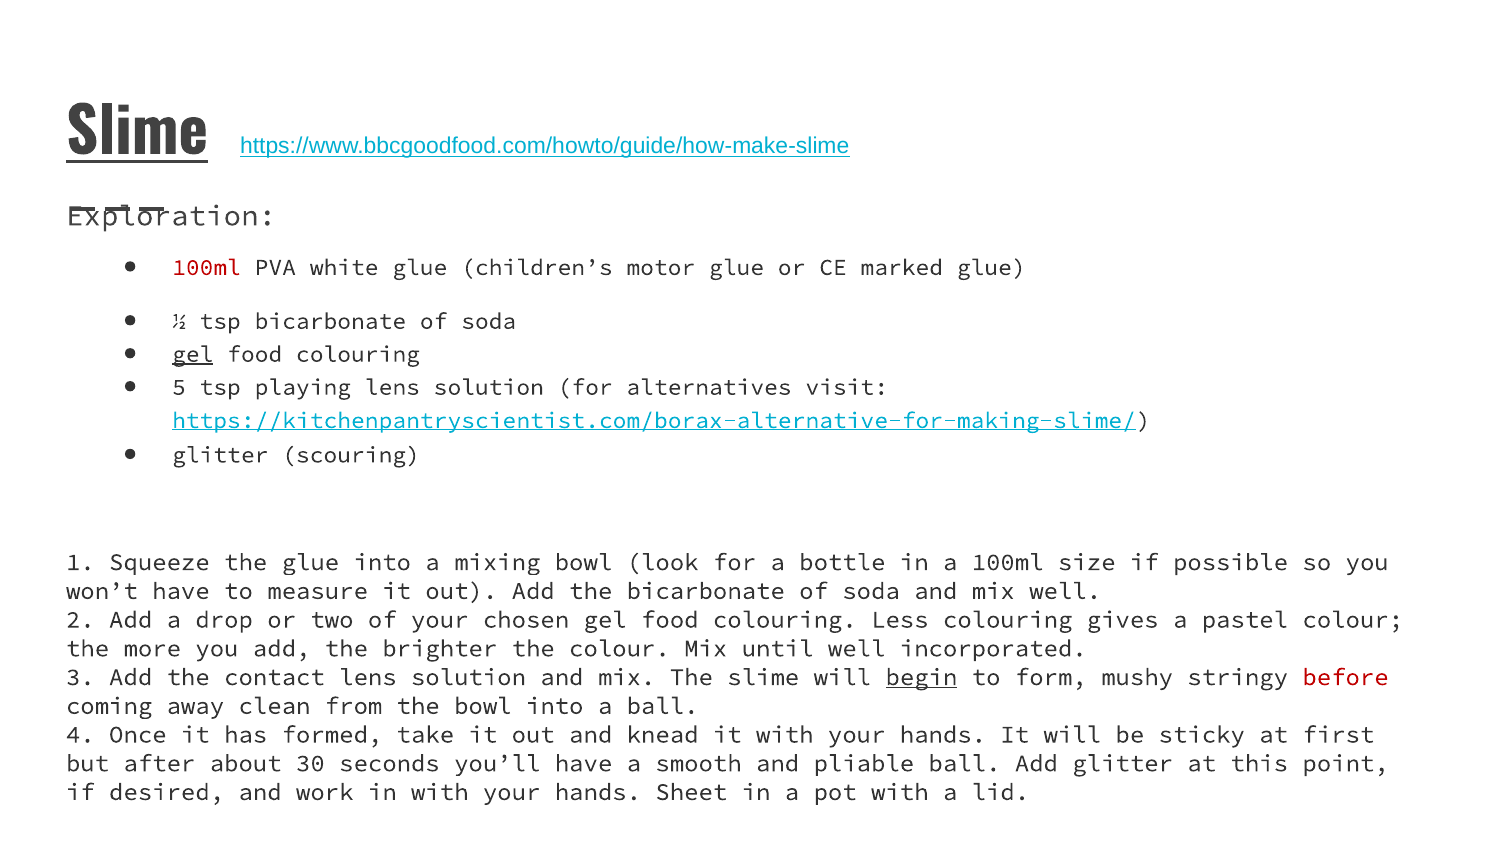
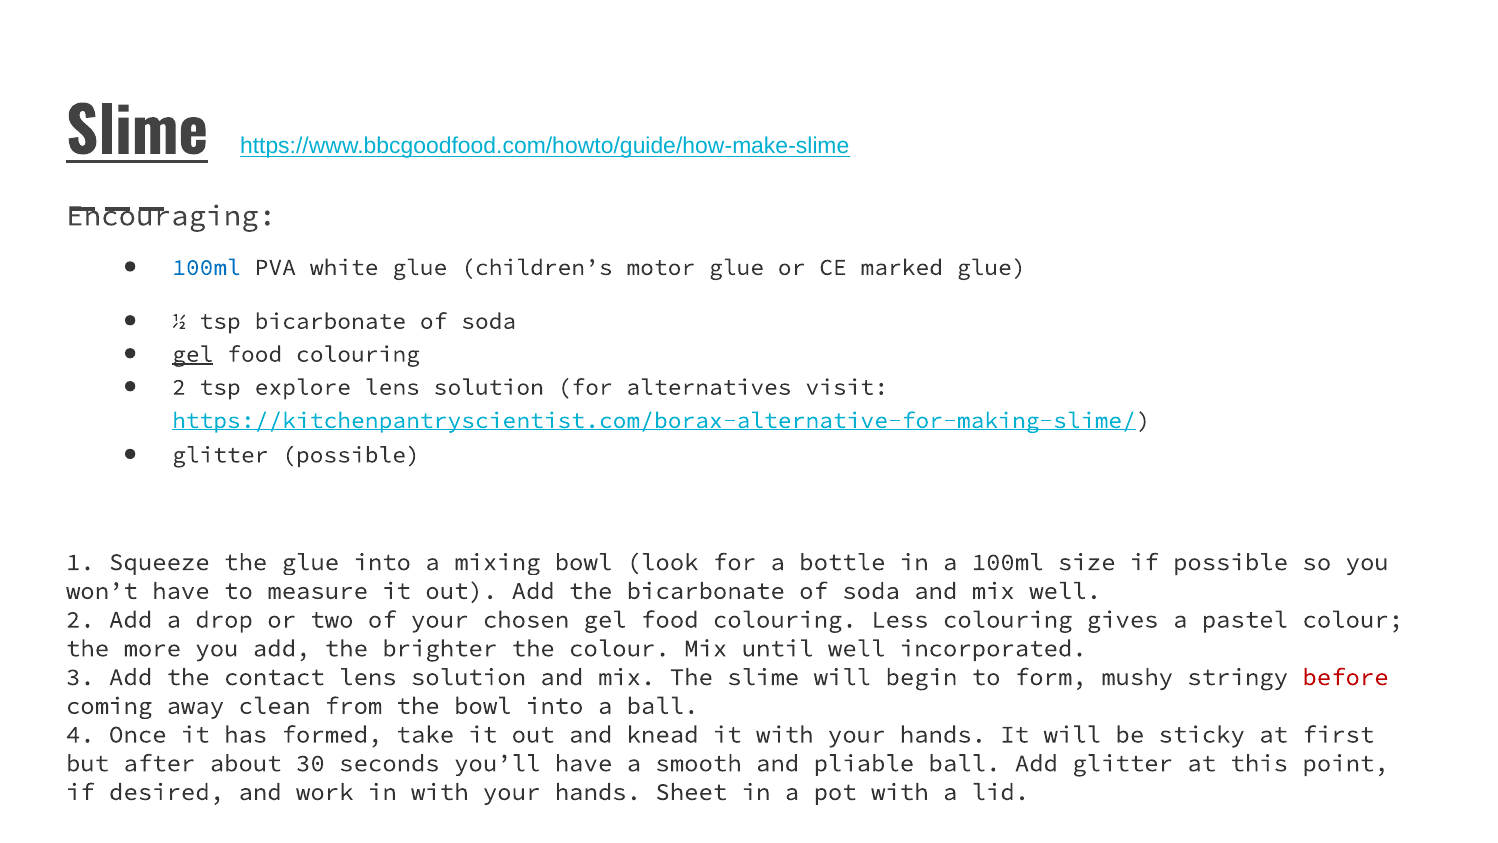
Exploration: Exploration -> Encouraging
100ml at (206, 267) colour: red -> blue
5 at (179, 387): 5 -> 2
playing: playing -> explore
glitter scouring: scouring -> possible
begin underline: present -> none
